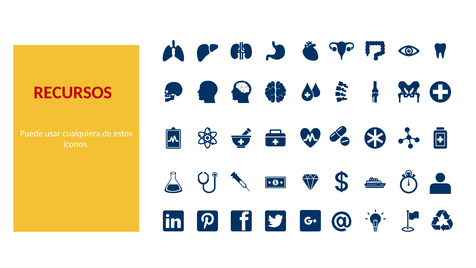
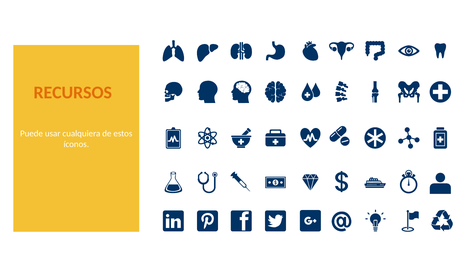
RECURSOS colour: red -> orange
